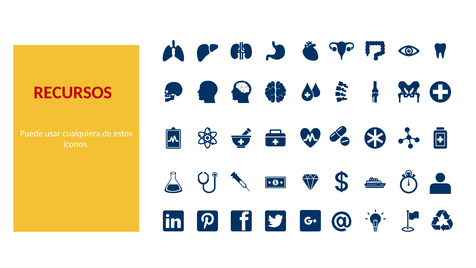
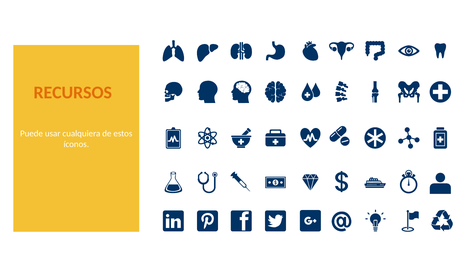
RECURSOS colour: red -> orange
